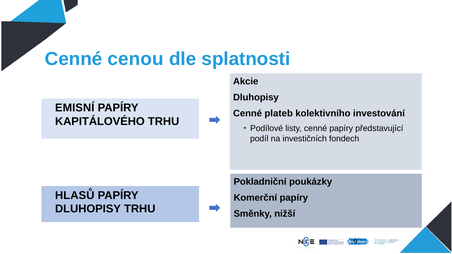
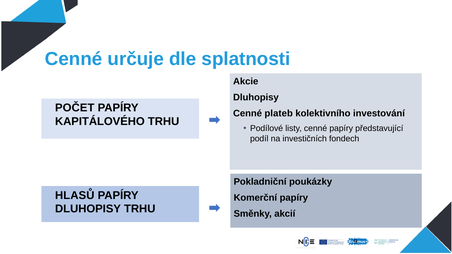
cenou: cenou -> určuje
EMISNÍ: EMISNÍ -> POČET
nižší: nižší -> akcií
